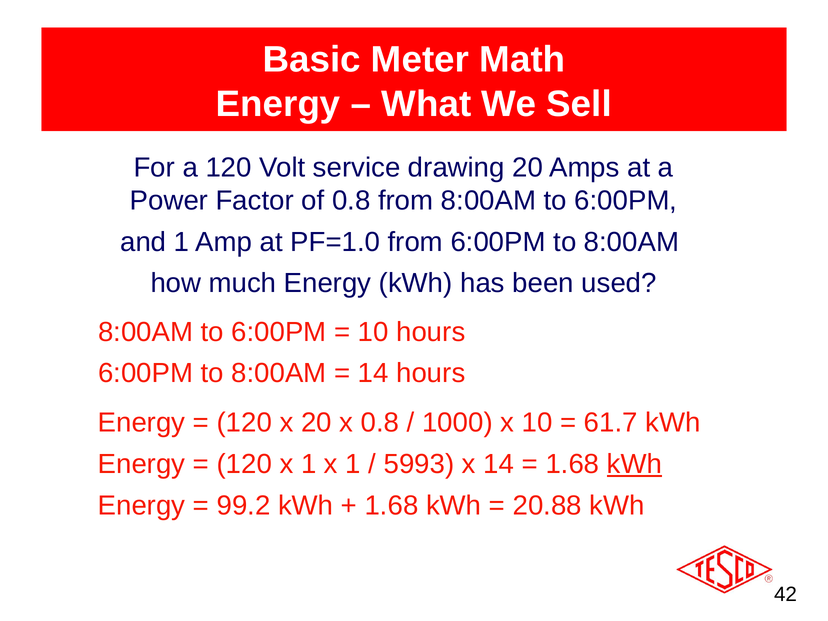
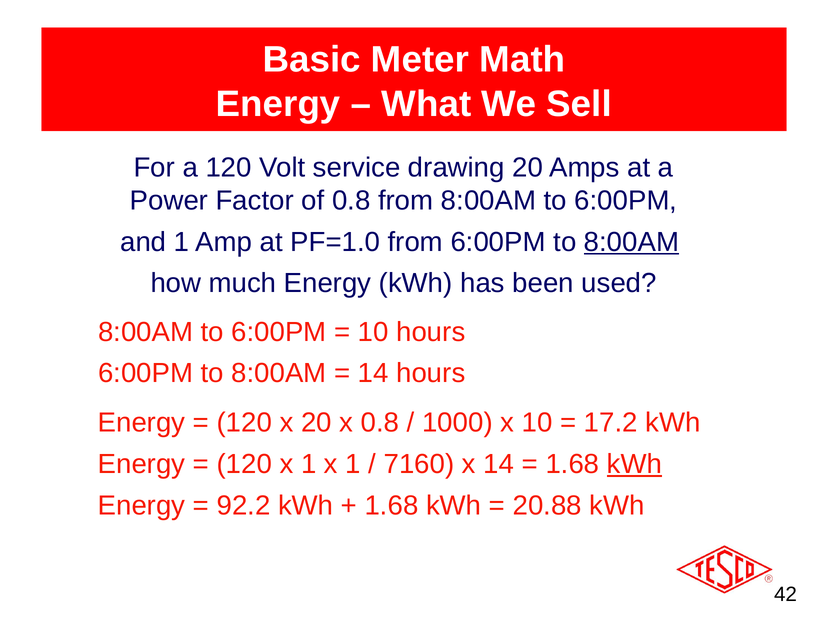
8:00AM at (632, 242) underline: none -> present
61.7: 61.7 -> 17.2
5993: 5993 -> 7160
99.2: 99.2 -> 92.2
